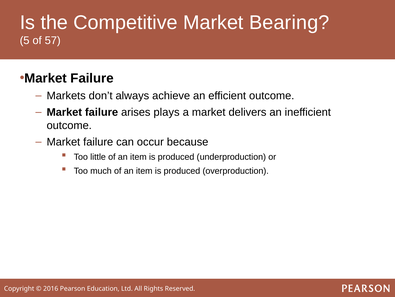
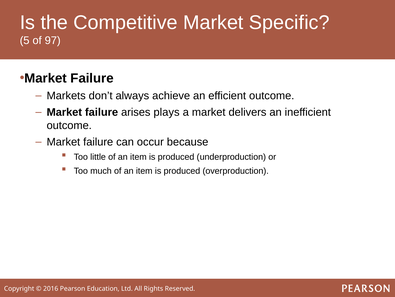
Bearing: Bearing -> Specific
57: 57 -> 97
